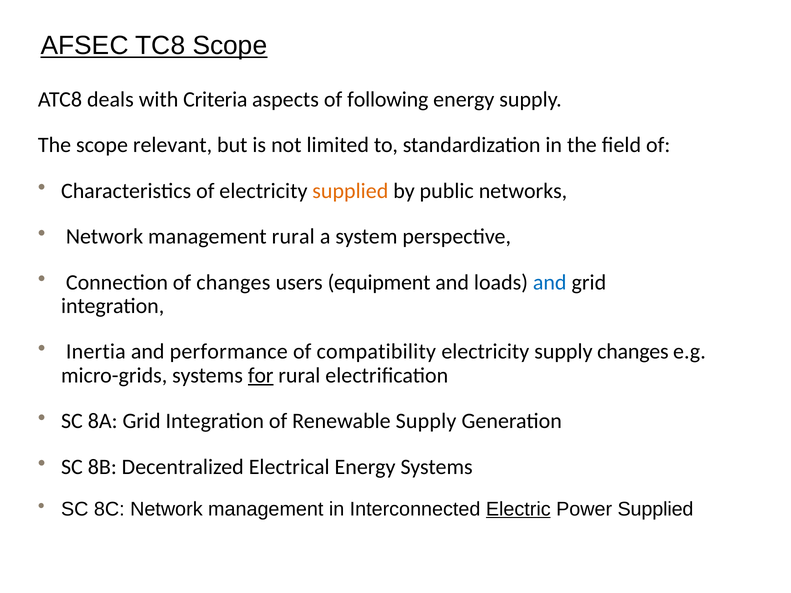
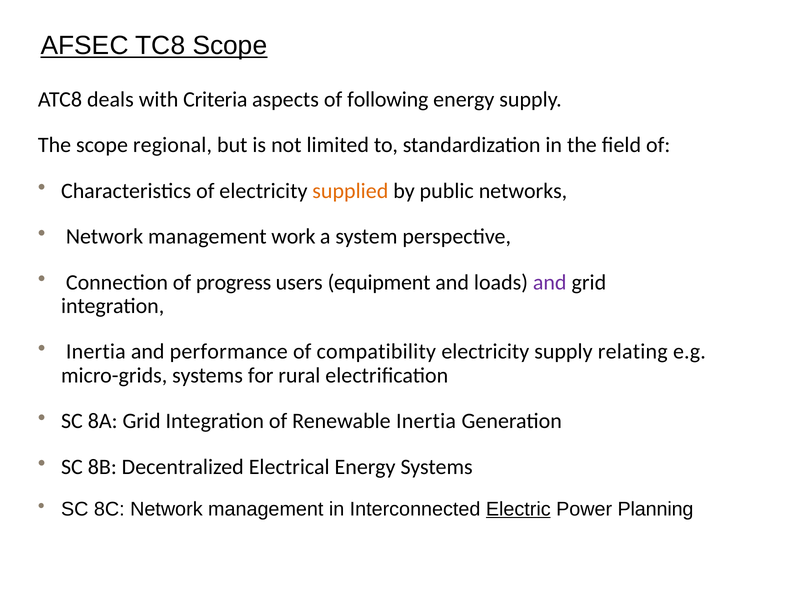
relevant: relevant -> regional
management rural: rural -> work
of changes: changes -> progress
and at (550, 282) colour: blue -> purple
supply changes: changes -> relating
for underline: present -> none
Renewable Supply: Supply -> Inertia
Power Supplied: Supplied -> Planning
